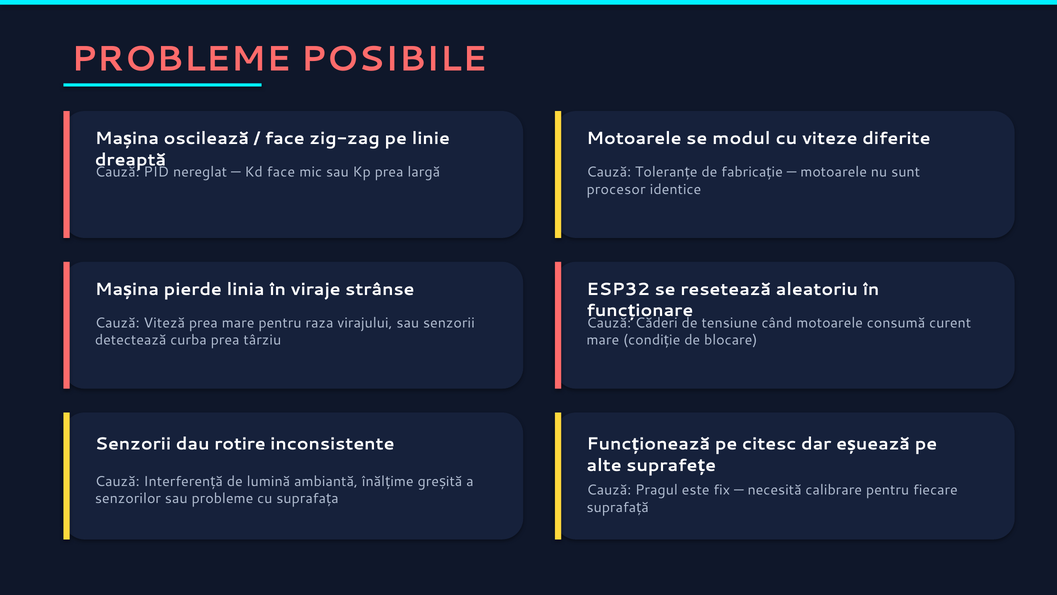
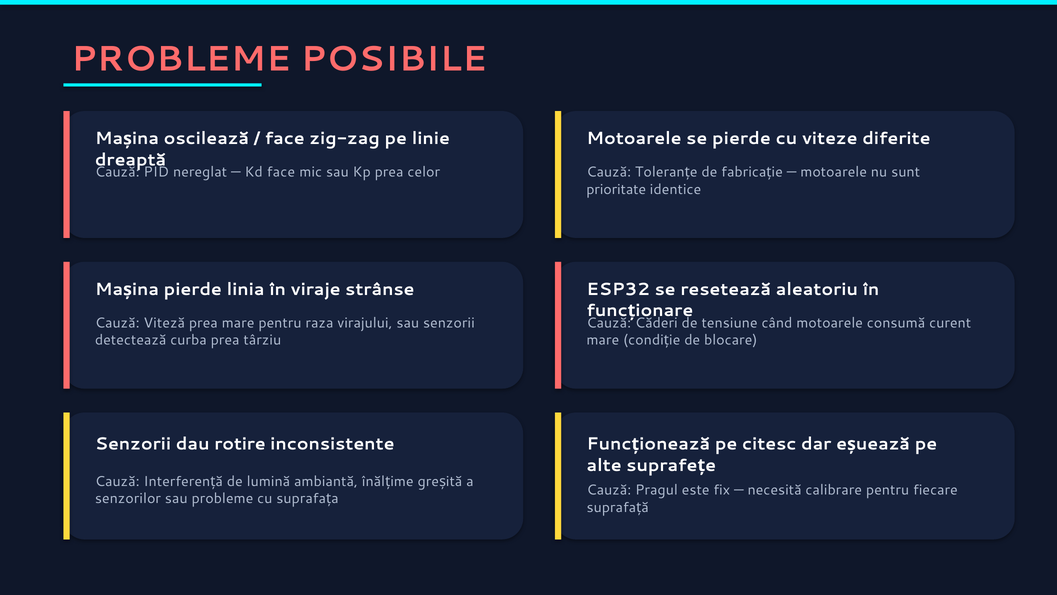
se modul: modul -> pierde
largă: largă -> celor
procesor: procesor -> prioritate
